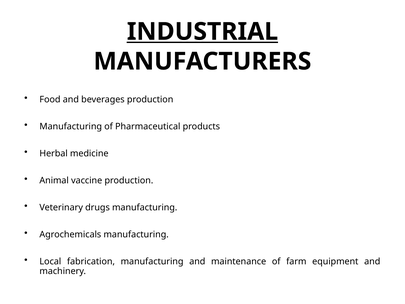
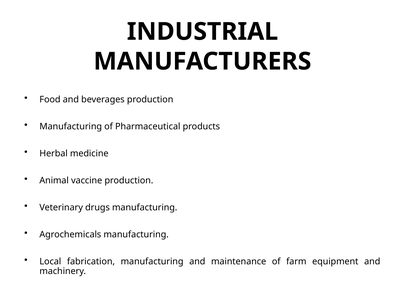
INDUSTRIAL underline: present -> none
